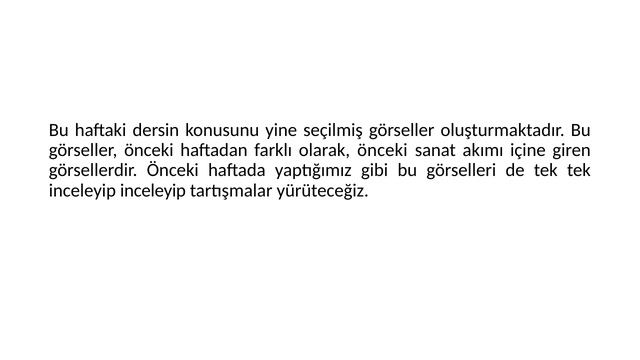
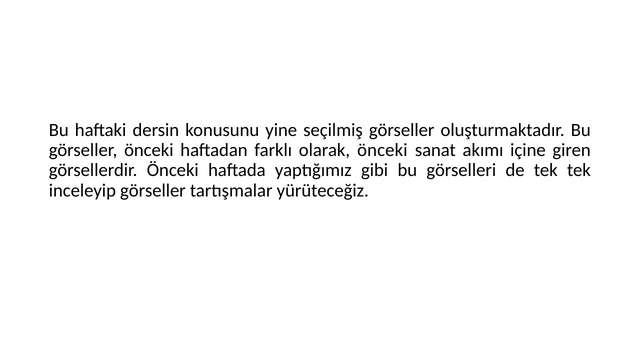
inceleyip inceleyip: inceleyip -> görseller
